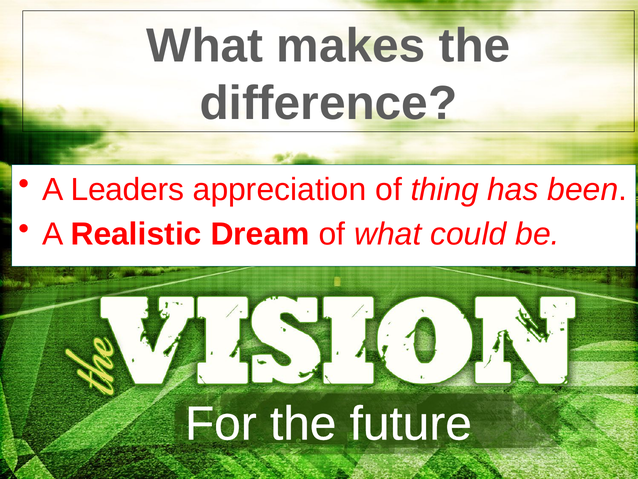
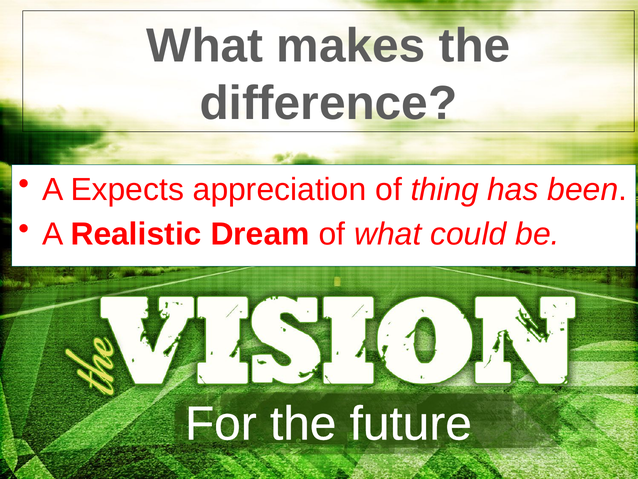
Leaders: Leaders -> Expects
